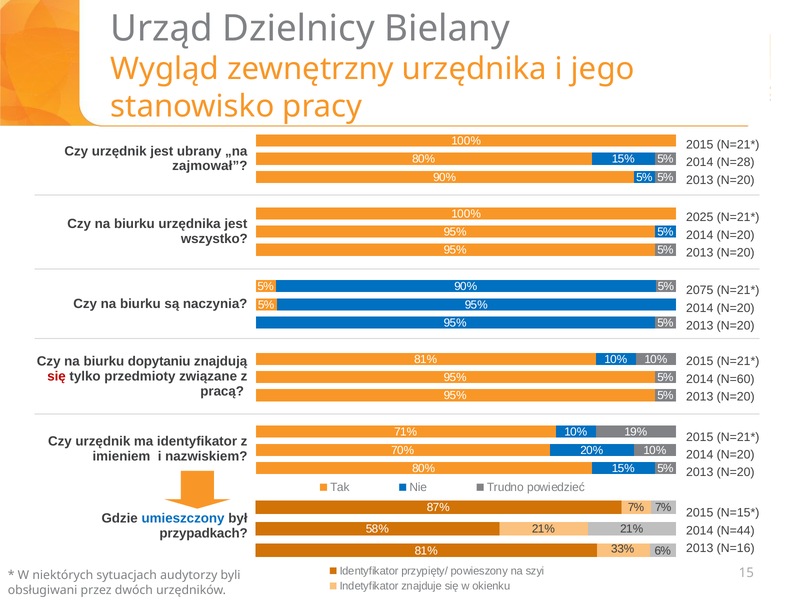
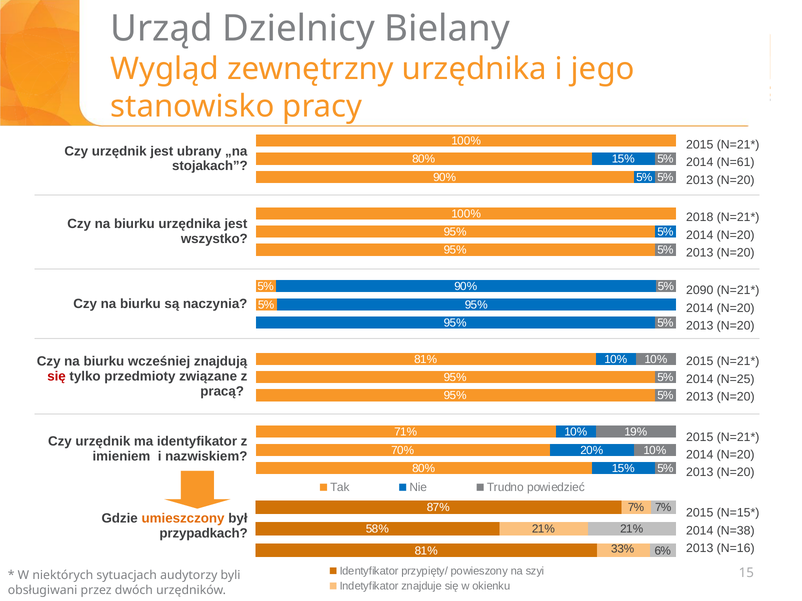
N=28: N=28 -> N=61
zajmował: zajmował -> stojakach
2025: 2025 -> 2018
2075: 2075 -> 2090
dopytaniu: dopytaniu -> wcześniej
N=60: N=60 -> N=25
umieszczony colour: blue -> orange
N=44: N=44 -> N=38
